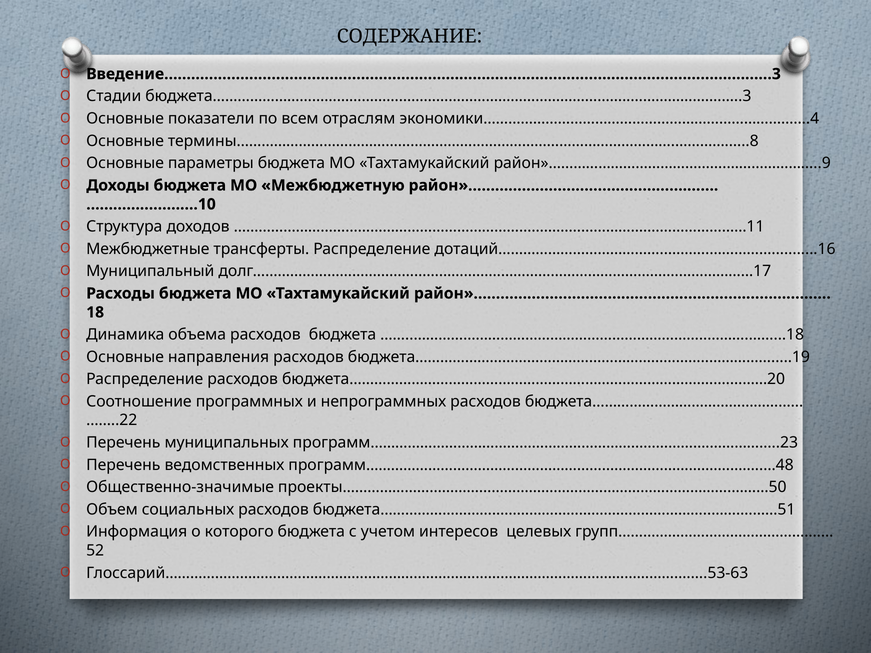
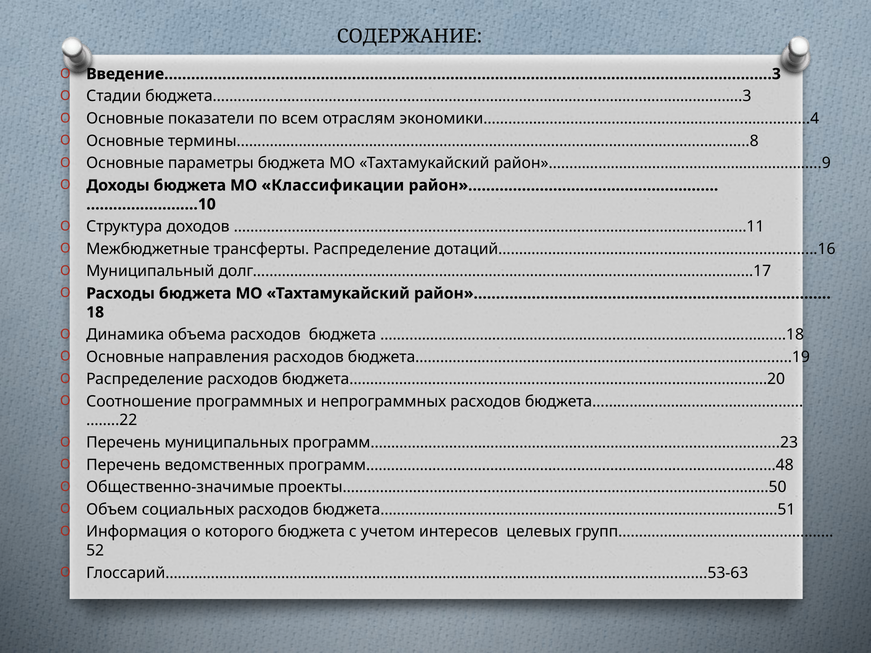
Межбюджетную: Межбюджетную -> Классификации
